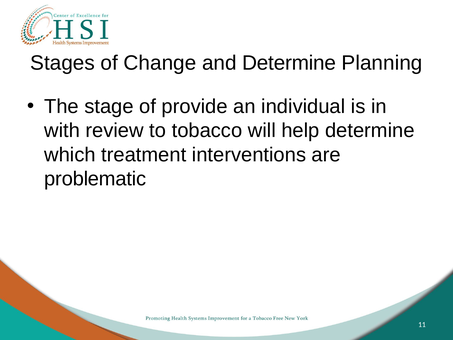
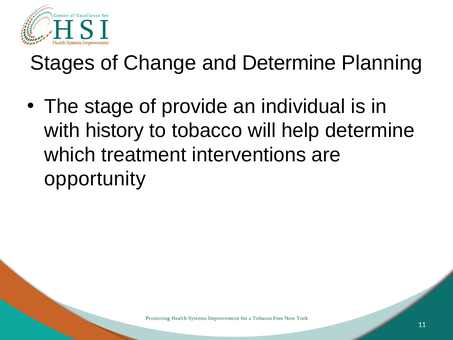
review: review -> history
problematic: problematic -> opportunity
